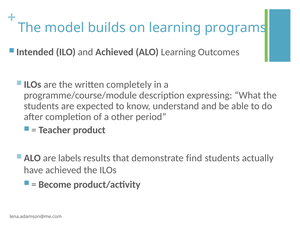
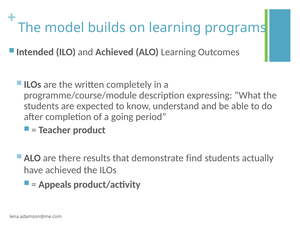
other: other -> going
labels: labels -> there
Become: Become -> Appeals
